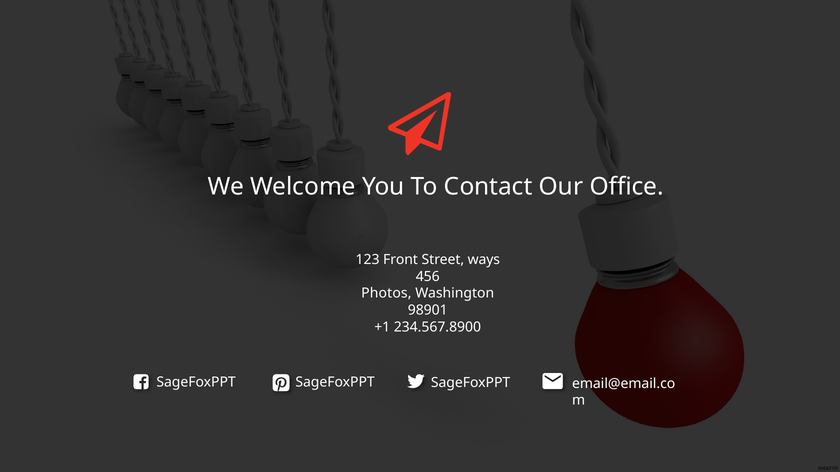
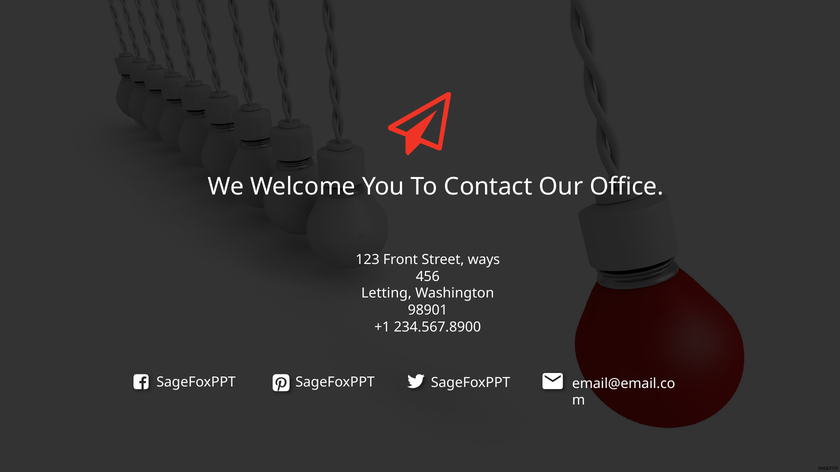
Photos: Photos -> Letting
